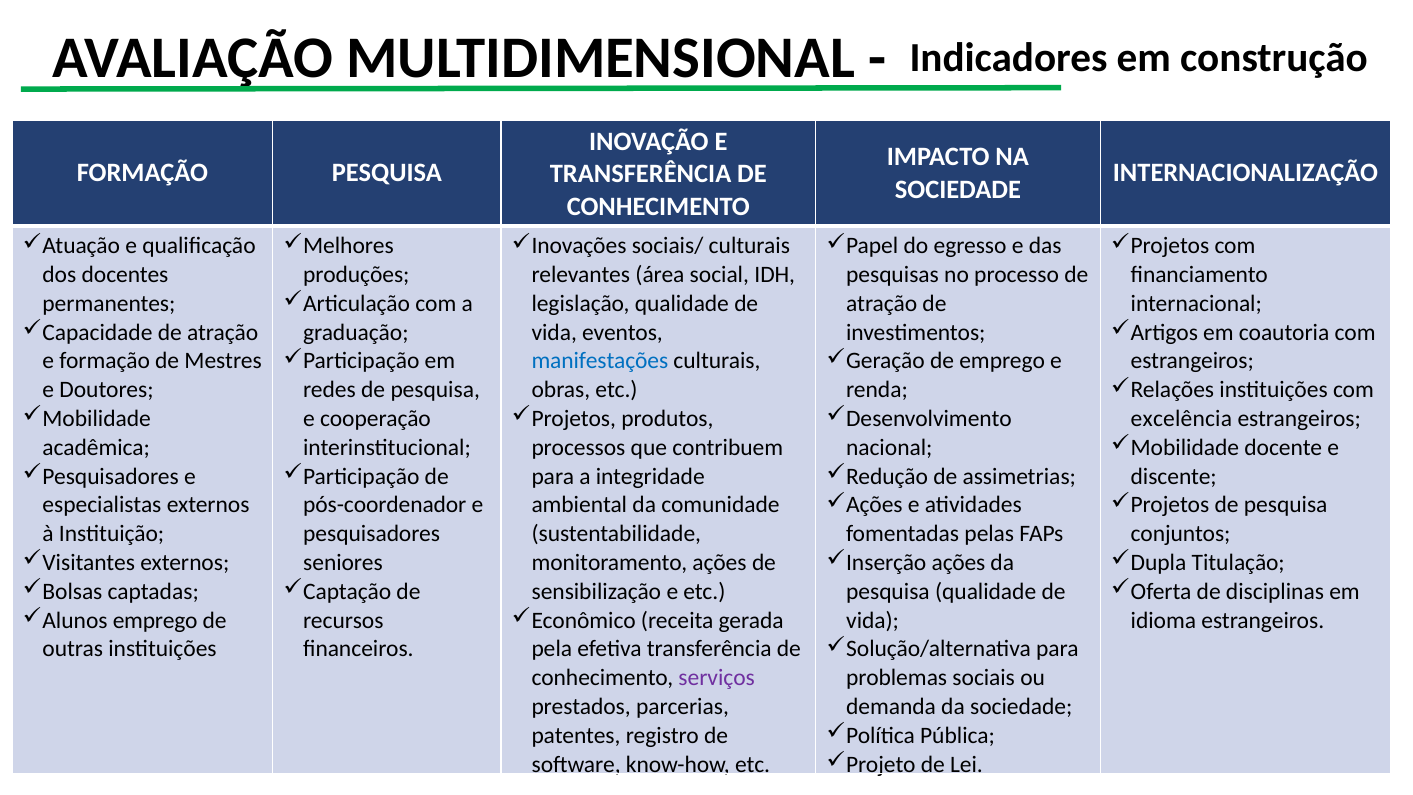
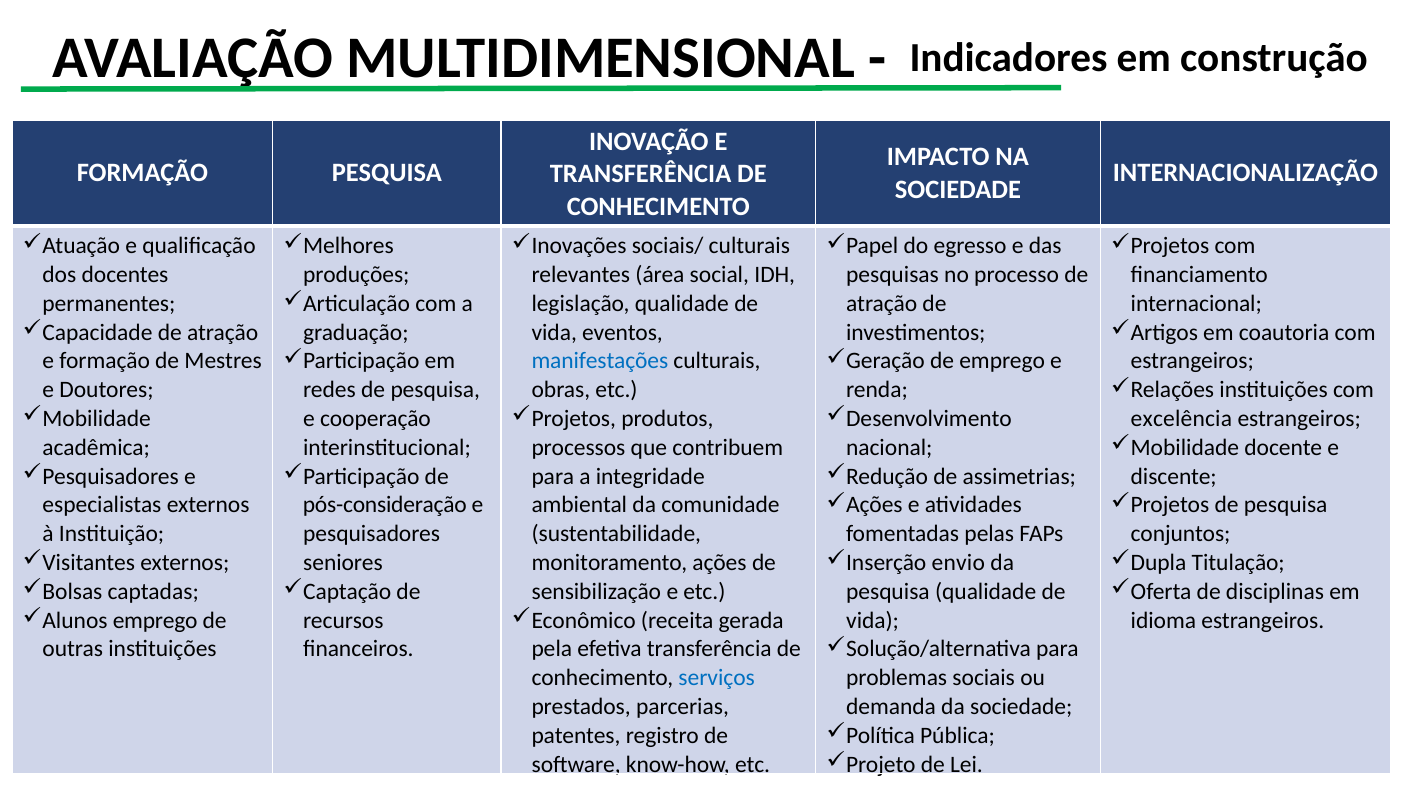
pós-coordenador: pós-coordenador -> pós-consideração
ações at (959, 563): ações -> envio
serviços colour: purple -> blue
